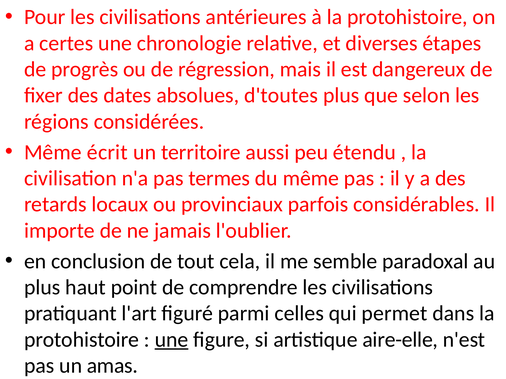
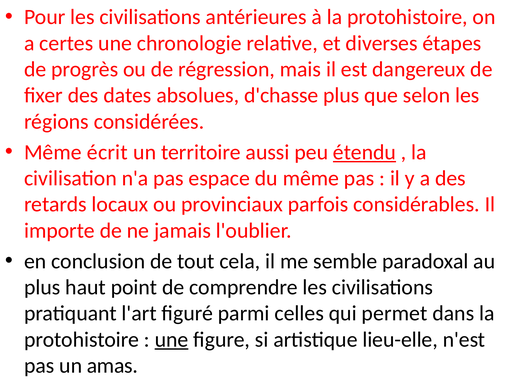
d'toutes: d'toutes -> d'chasse
étendu underline: none -> present
termes: termes -> espace
aire-elle: aire-elle -> lieu-elle
